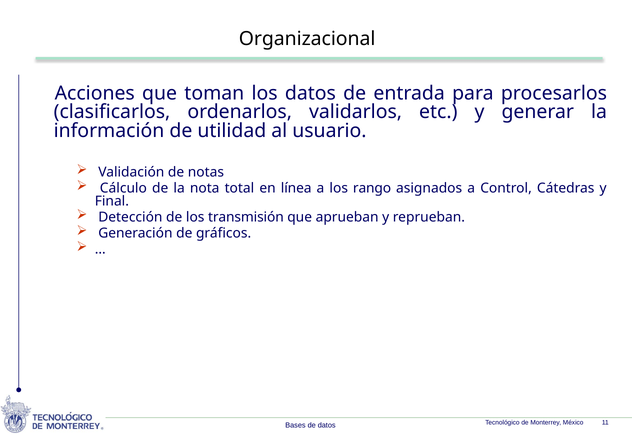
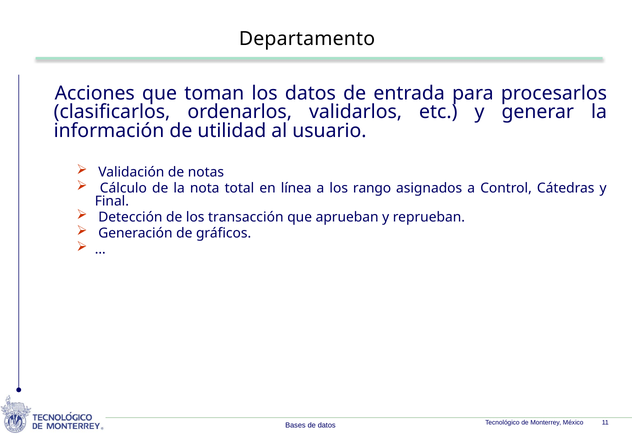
Organizacional: Organizacional -> Departamento
transmisión: transmisión -> transacción
